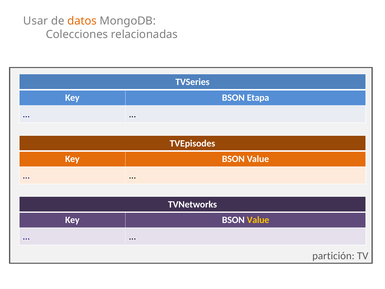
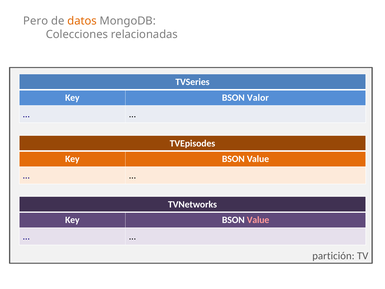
Usar: Usar -> Pero
Etapa: Etapa -> Valor
Value at (258, 220) colour: yellow -> pink
